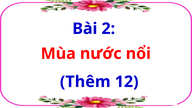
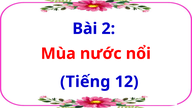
Thêm: Thêm -> Tiếng
